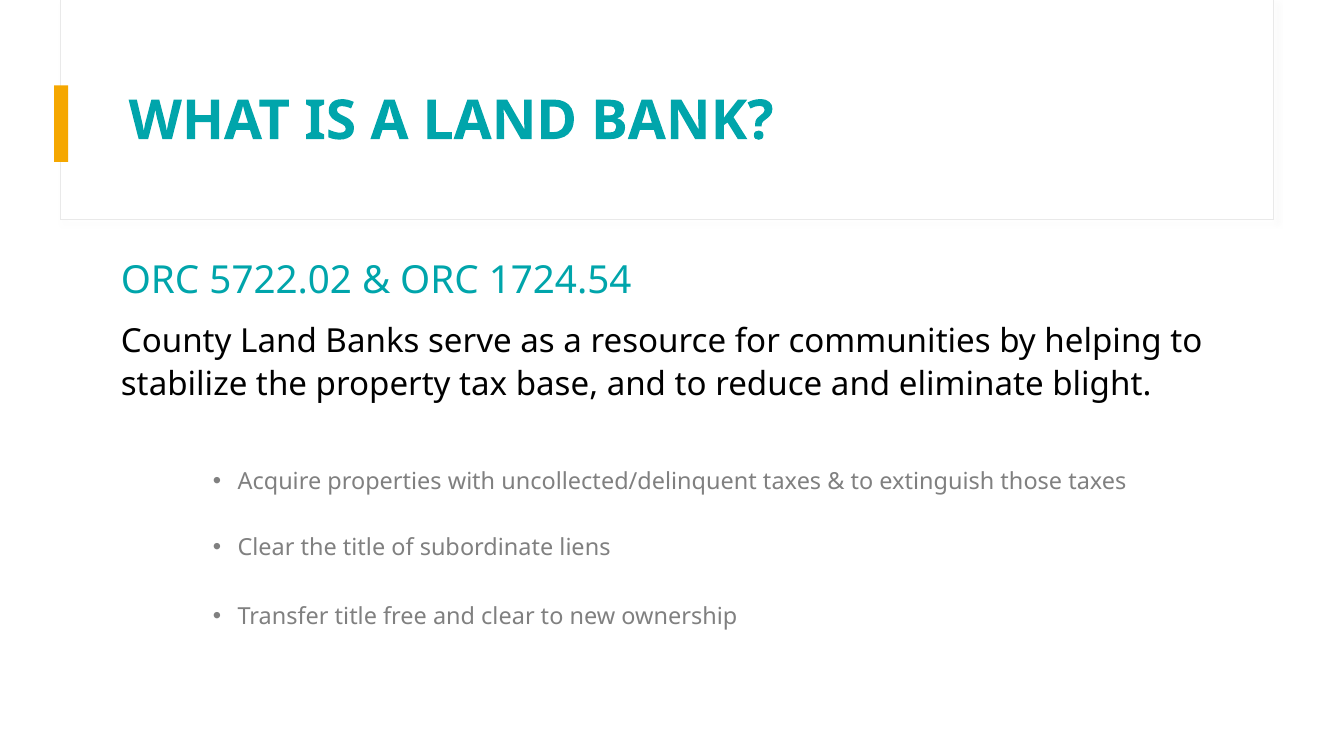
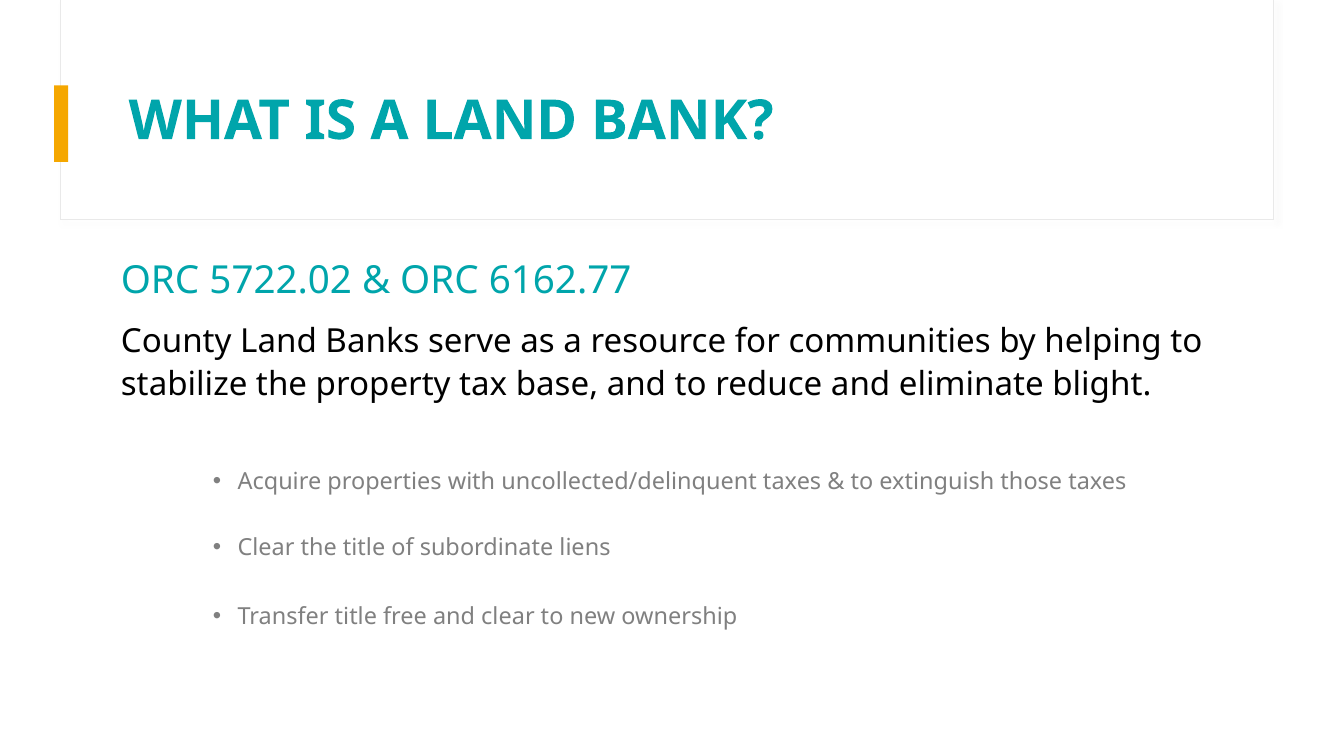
1724.54: 1724.54 -> 6162.77
